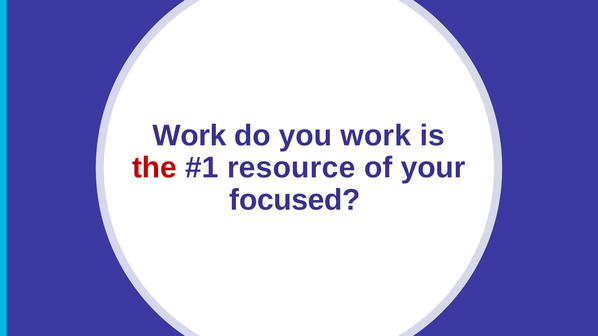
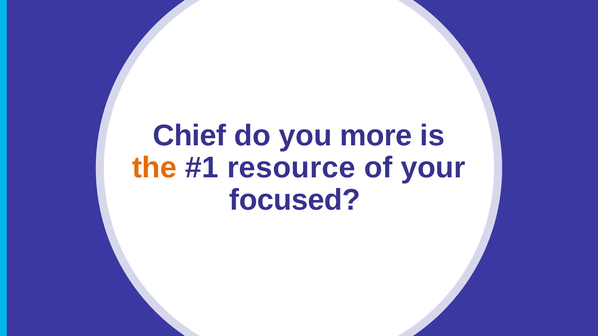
Work at (190, 136): Work -> Chief
you work: work -> more
the colour: red -> orange
